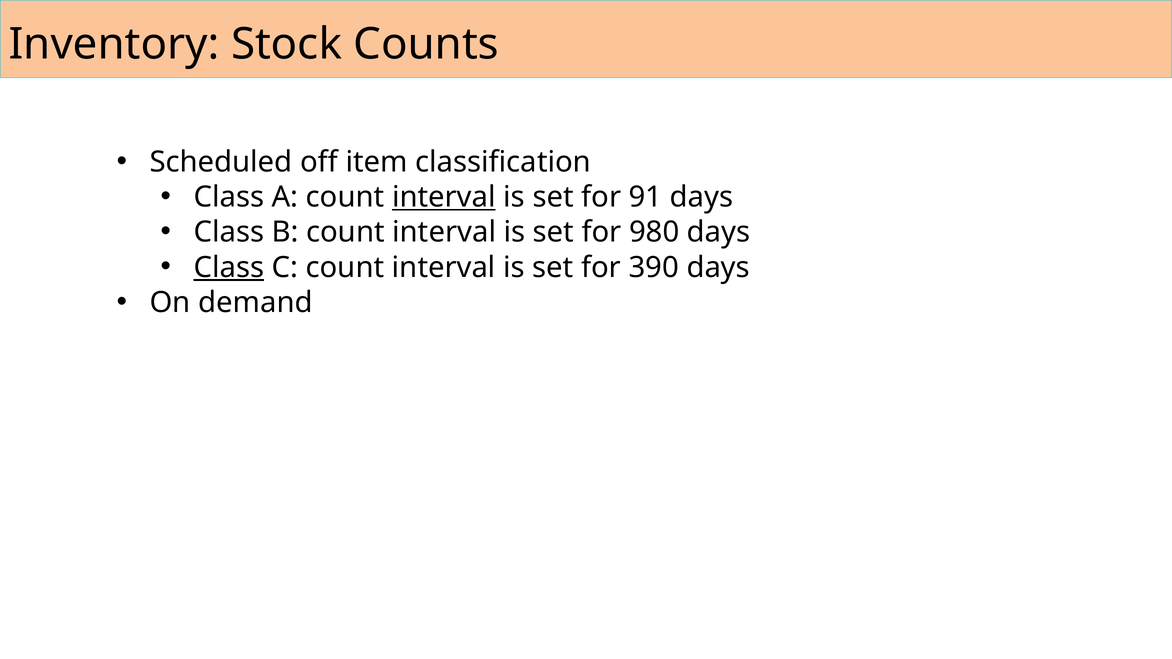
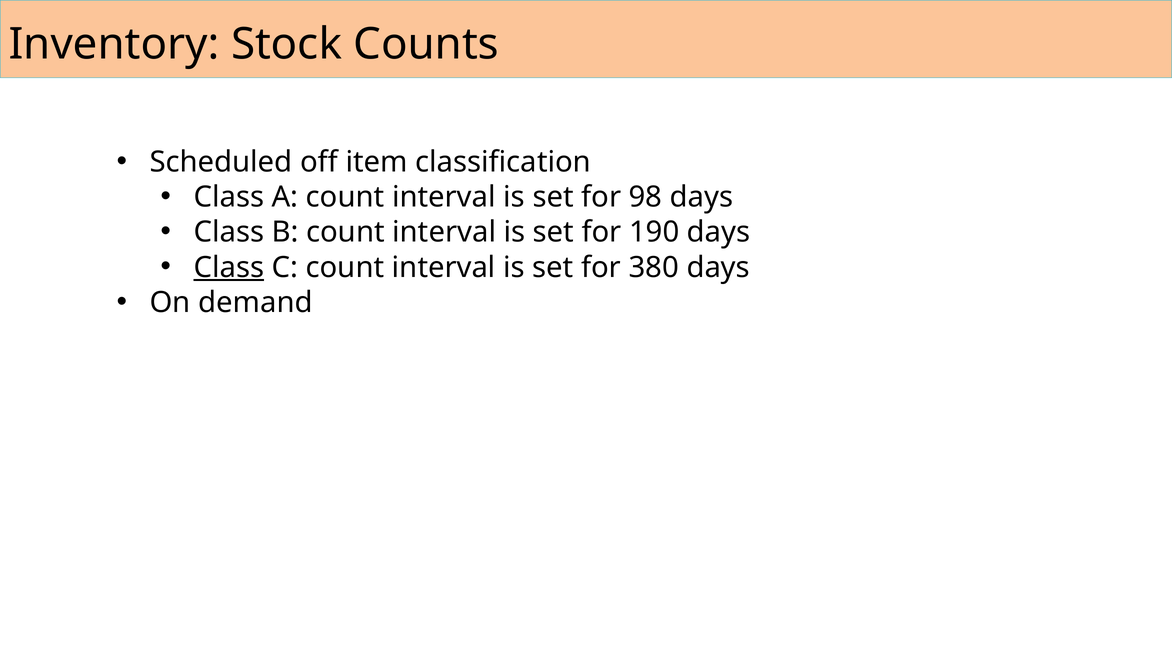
interval at (444, 197) underline: present -> none
91: 91 -> 98
980: 980 -> 190
390: 390 -> 380
